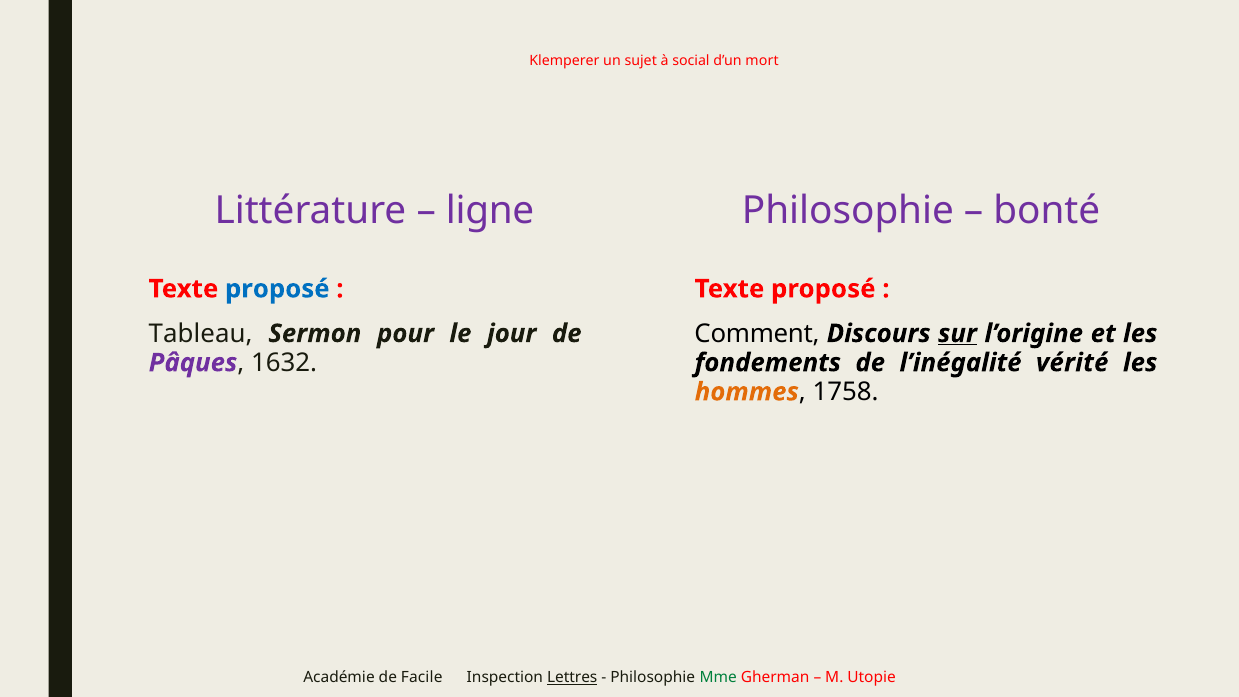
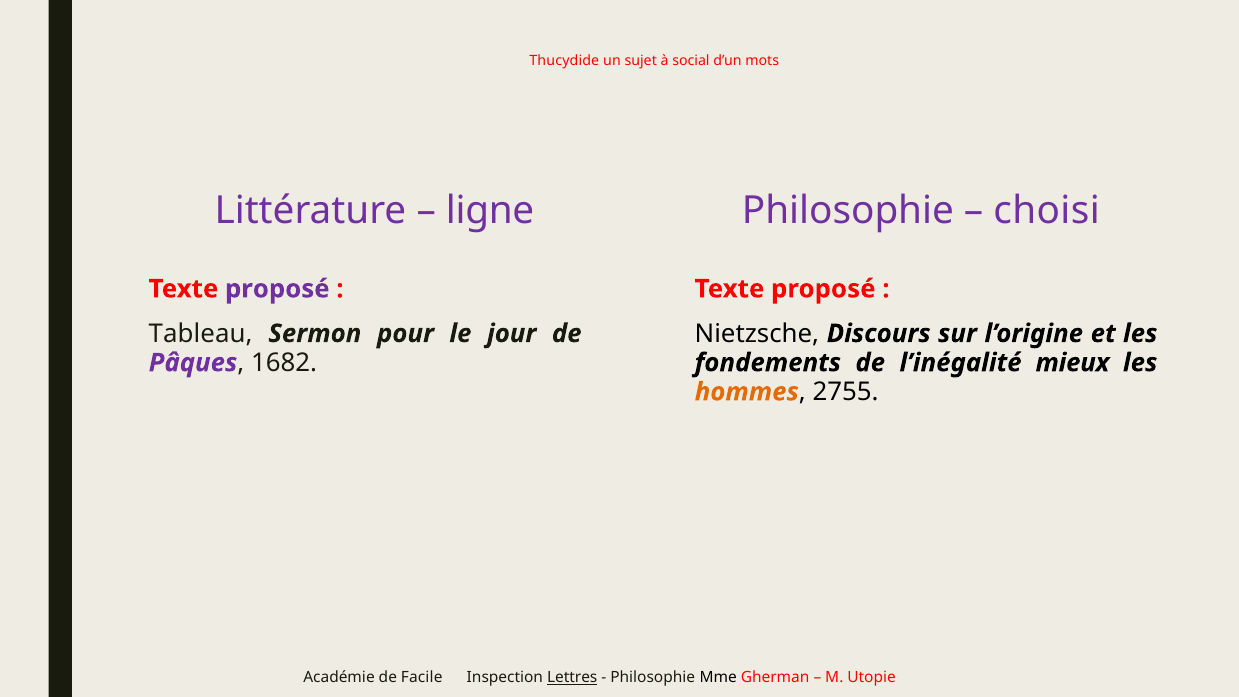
Klemperer: Klemperer -> Thucydide
mort: mort -> mots
bonté: bonté -> choisi
proposé at (277, 289) colour: blue -> purple
Comment: Comment -> Nietzsche
sur underline: present -> none
1632: 1632 -> 1682
vérité: vérité -> mieux
1758: 1758 -> 2755
Mme colour: green -> black
